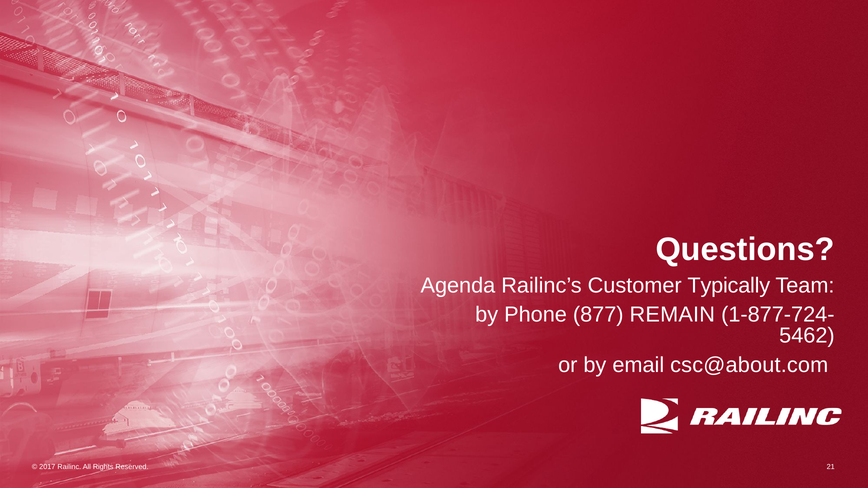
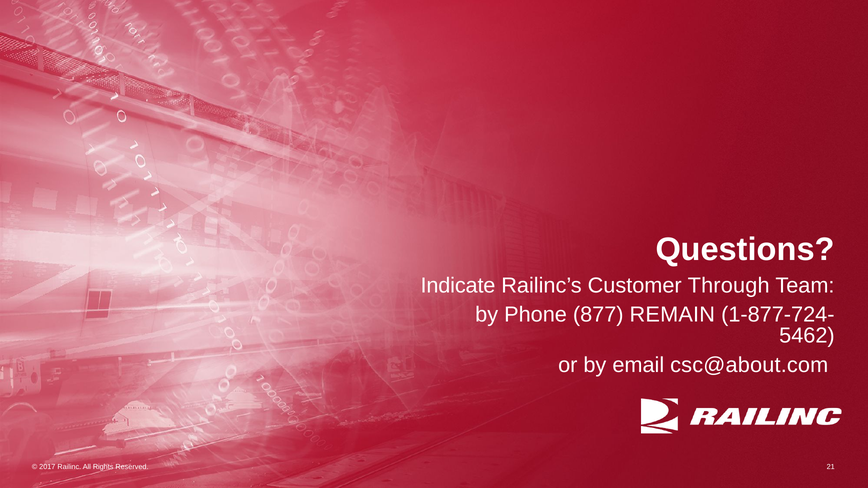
Agenda: Agenda -> Indicate
Typically: Typically -> Through
